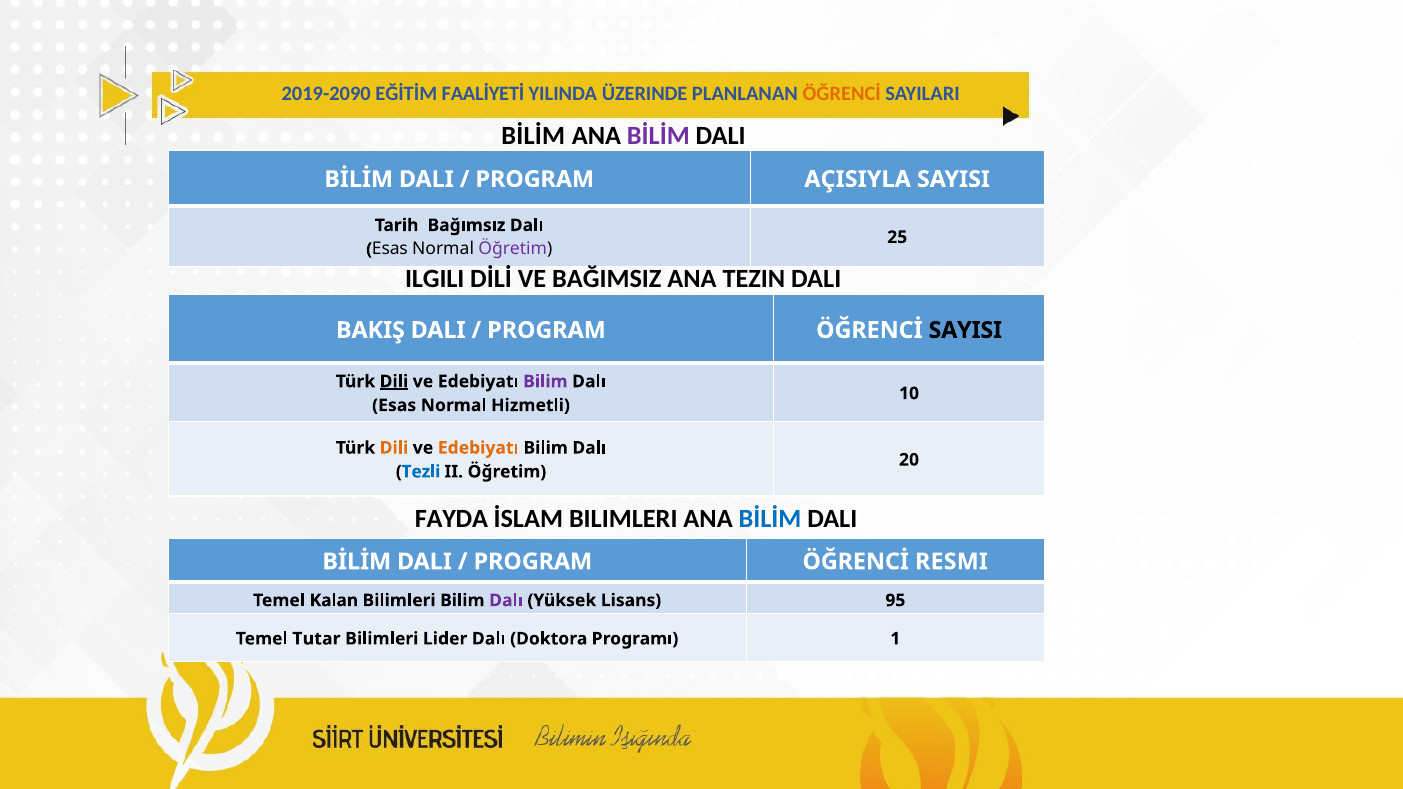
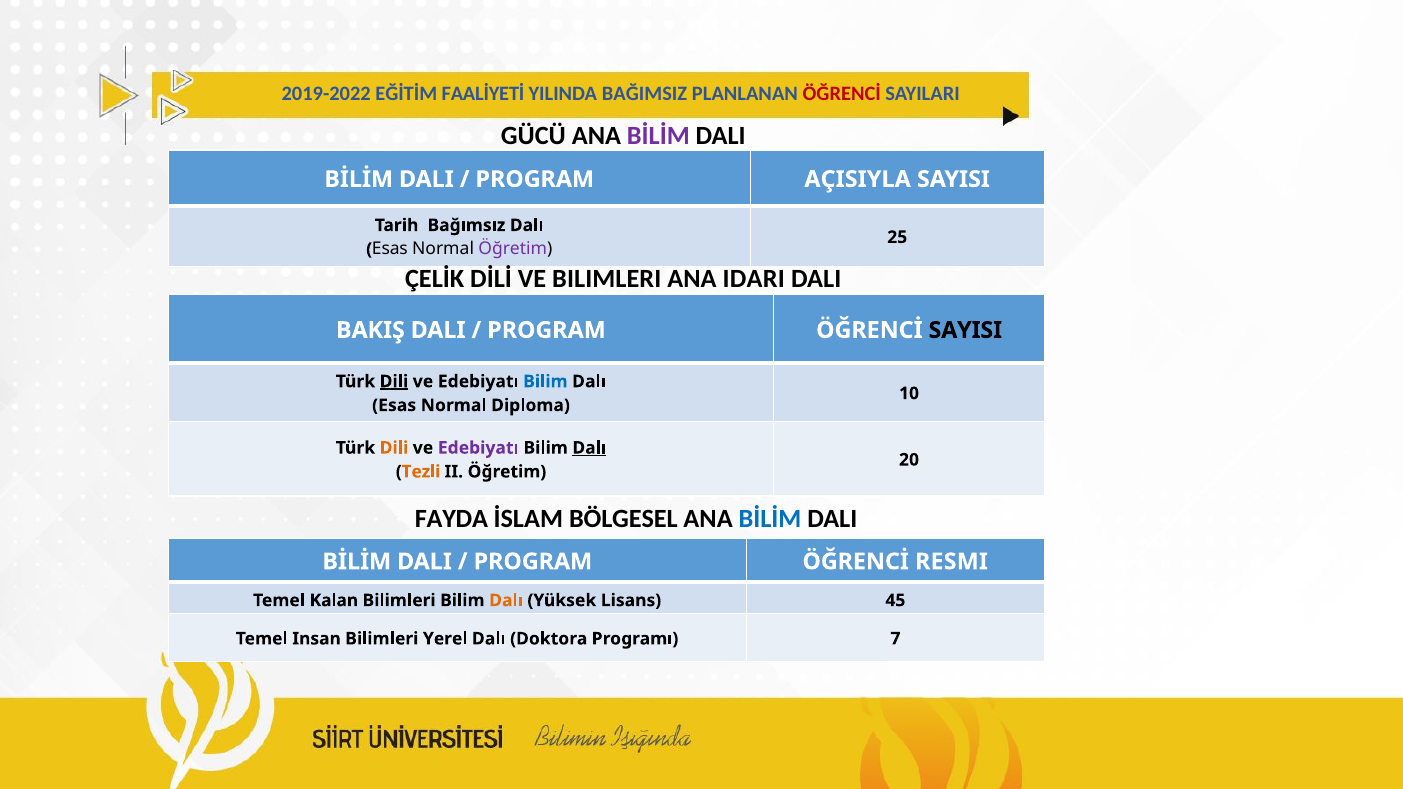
2019-2090: 2019-2090 -> 2019-2022
ÜZERINDE: ÜZERINDE -> BAĞIMSIZ
ÖĞRENCİ at (842, 94) colour: orange -> red
BİLİM at (533, 136): BİLİM -> GÜCÜ
ILGILI: ILGILI -> ÇELİK
VE BAĞIMSIZ: BAĞIMSIZ -> BILIMLERI
TEZIN: TEZIN -> IDARI
Bilim at (545, 382) colour: purple -> blue
Hizmetli: Hizmetli -> Diploma
Edebiyatı at (478, 448) colour: orange -> purple
Dalı at (589, 448) underline: none -> present
Tezli colour: blue -> orange
İSLAM BILIMLERI: BILIMLERI -> BÖLGESEL
Dalı at (506, 601) colour: purple -> orange
95: 95 -> 45
Tutar: Tutar -> Insan
Lider: Lider -> Yerel
1: 1 -> 7
